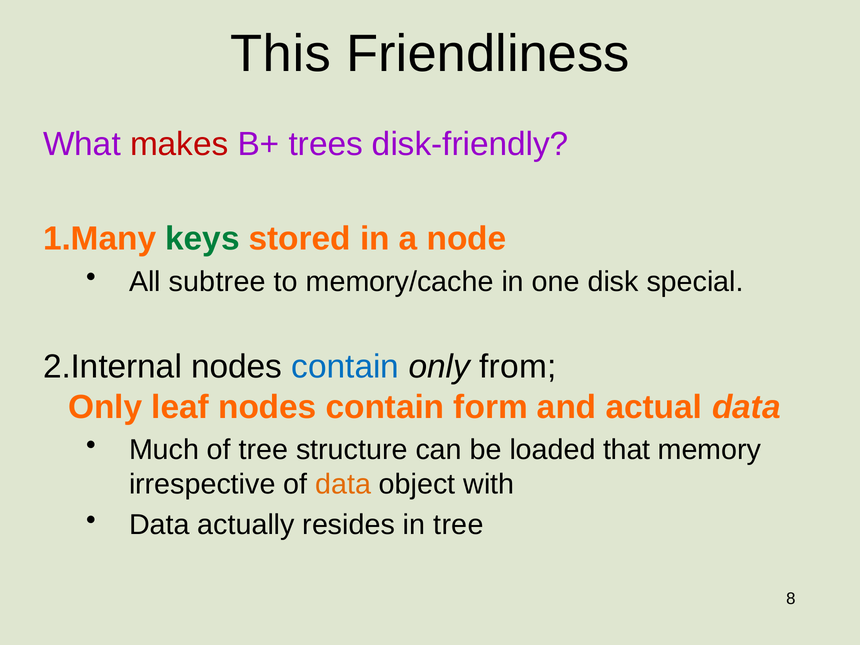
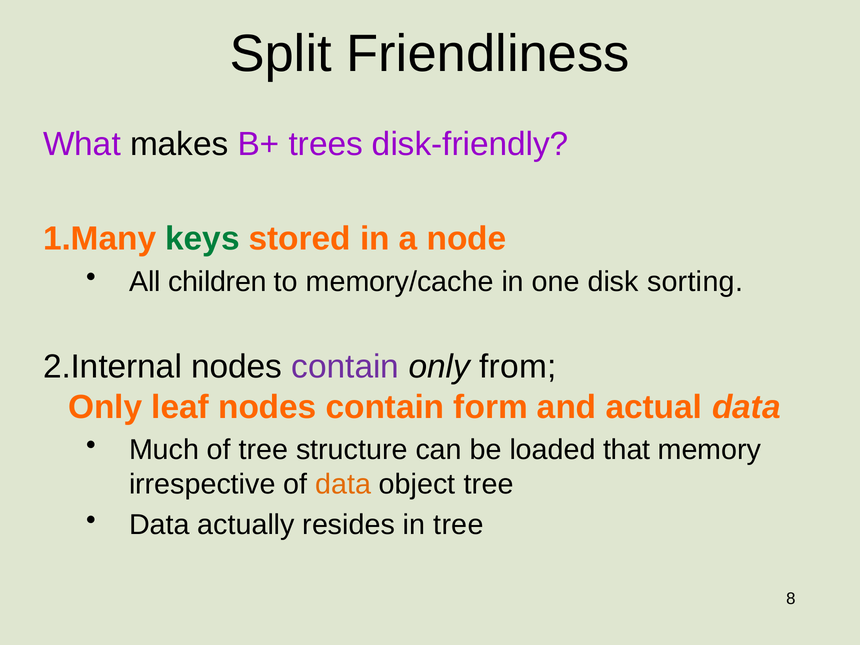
This: This -> Split
makes colour: red -> black
subtree: subtree -> children
special: special -> sorting
contain at (345, 367) colour: blue -> purple
object with: with -> tree
